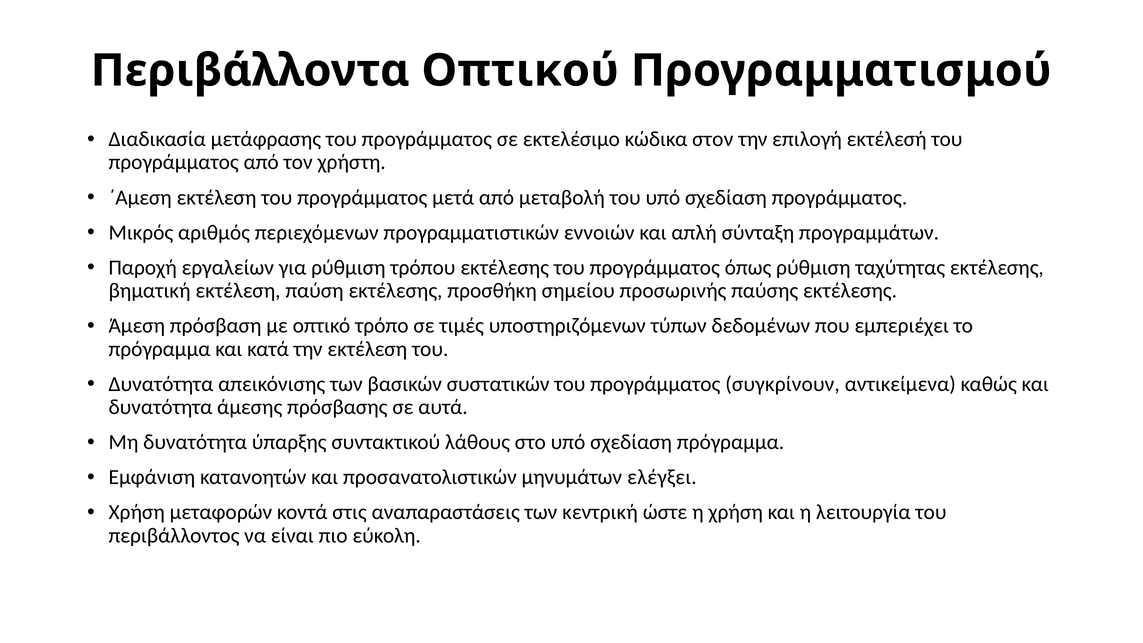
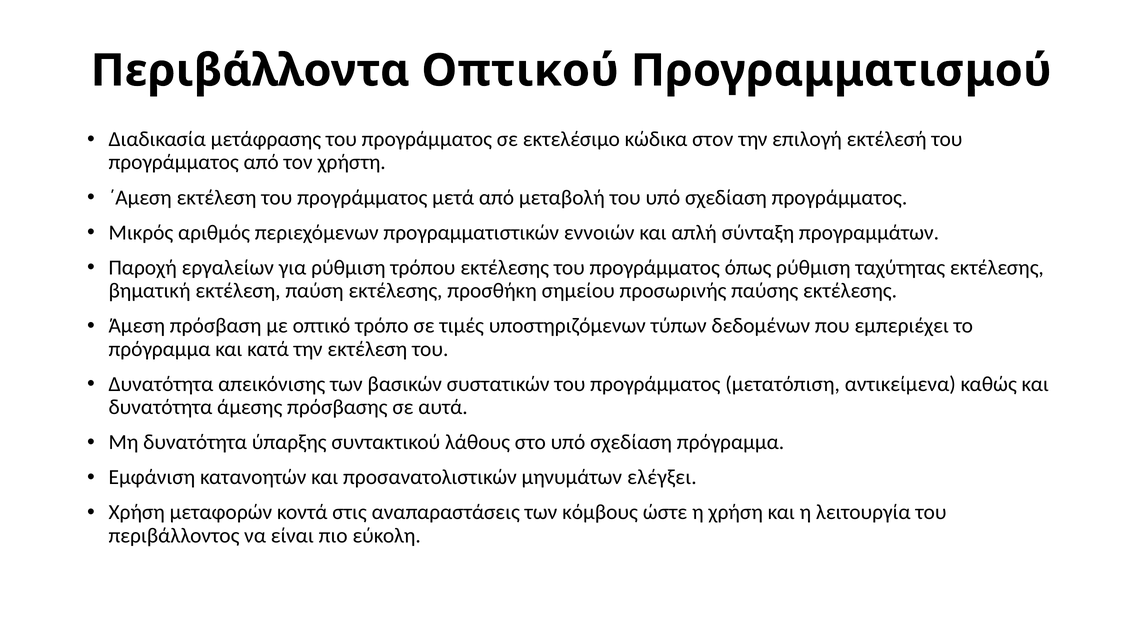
συγκρίνουν: συγκρίνουν -> μετατόπιση
κεντρική: κεντρική -> κόμβους
